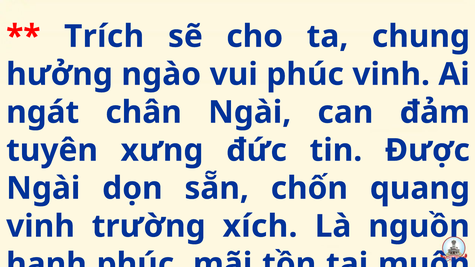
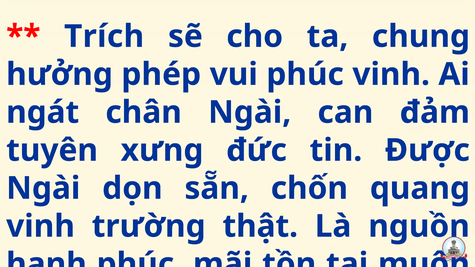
ngào: ngào -> phép
xích: xích -> thật
